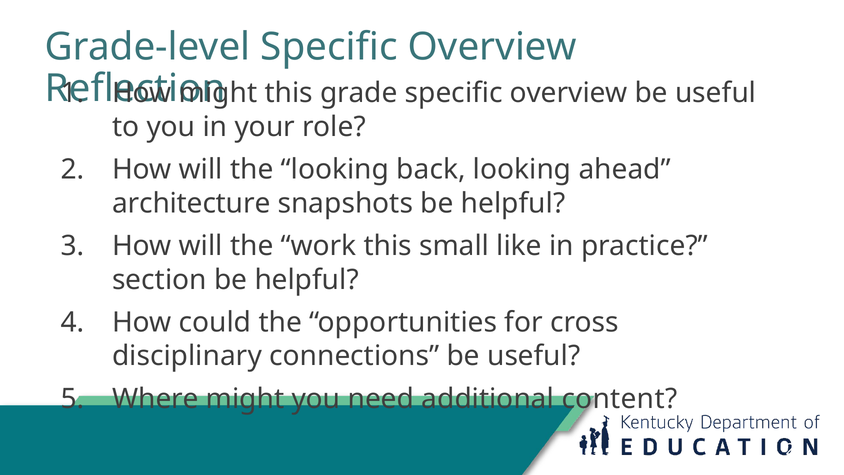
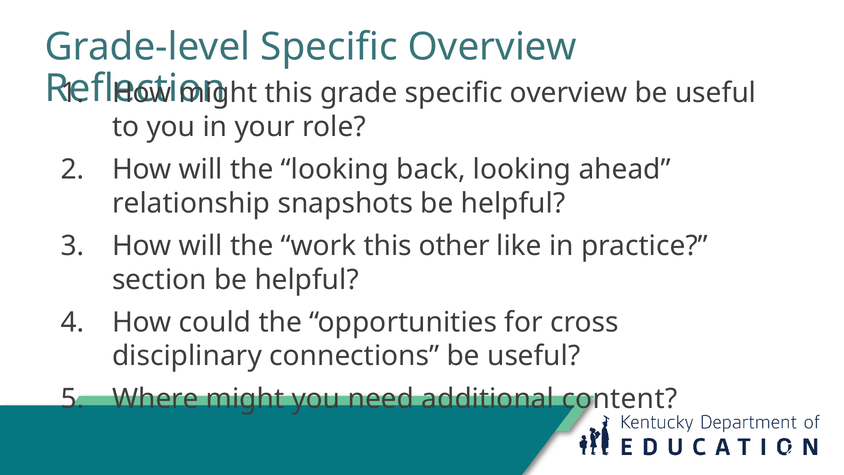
architecture: architecture -> relationship
small: small -> other
